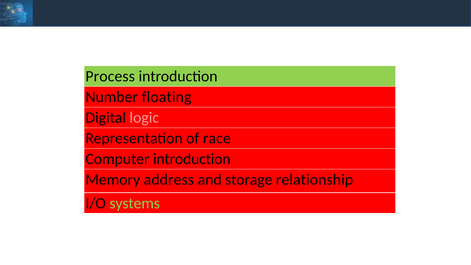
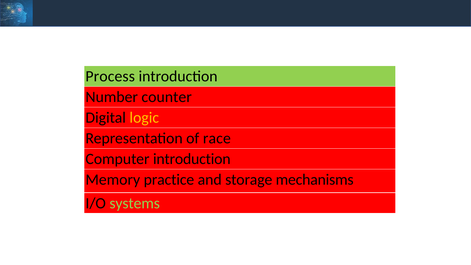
floating: floating -> counter
logic colour: pink -> yellow
address: address -> practice
relationship: relationship -> mechanisms
